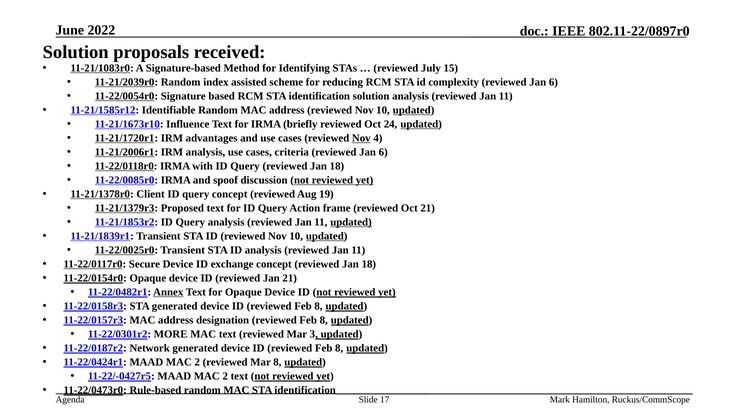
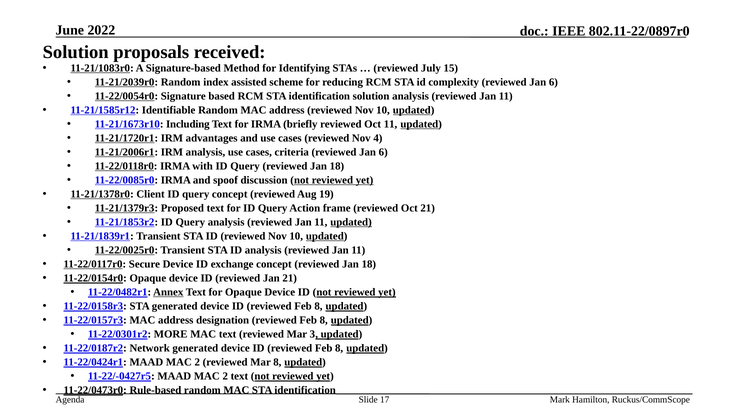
Influence: Influence -> Including
Oct 24: 24 -> 11
Nov at (361, 138) underline: present -> none
